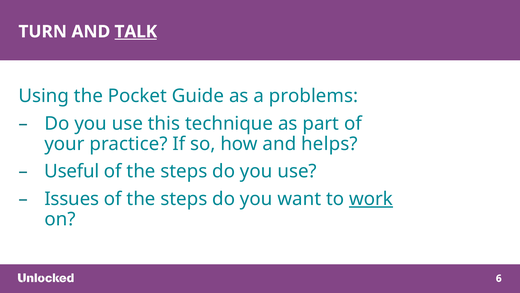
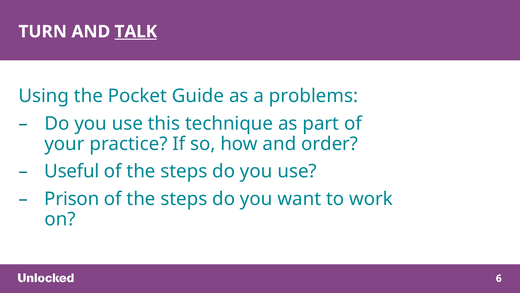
helps: helps -> order
Issues: Issues -> Prison
work underline: present -> none
